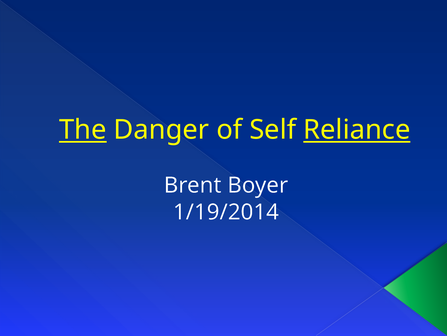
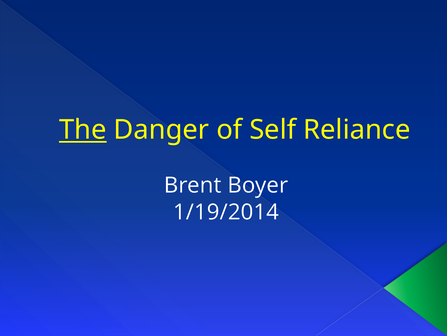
Reliance underline: present -> none
